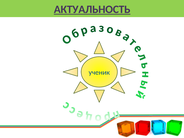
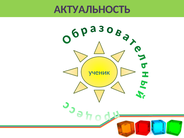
АКТУАЛЬНОСТЬ underline: present -> none
